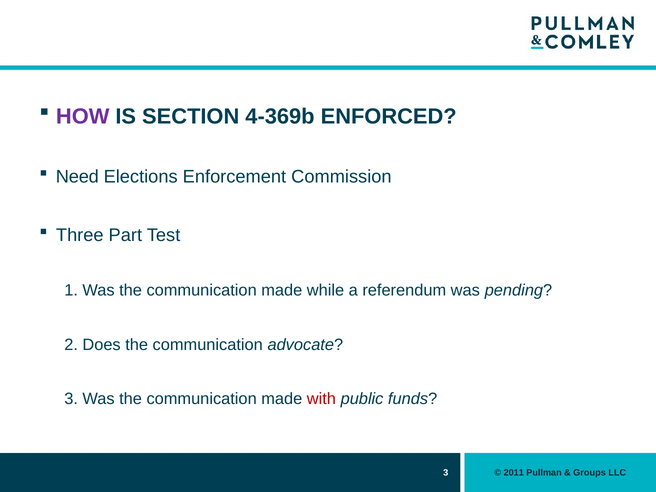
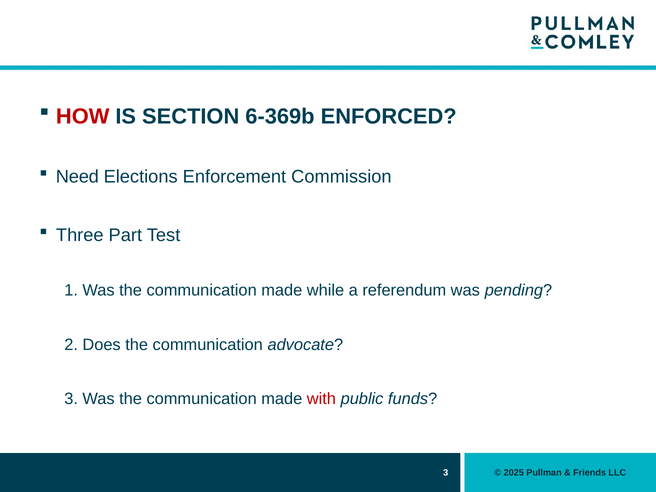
HOW colour: purple -> red
4-369b: 4-369b -> 6-369b
2011: 2011 -> 2025
Groups: Groups -> Friends
